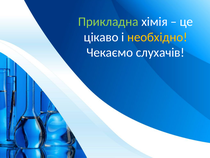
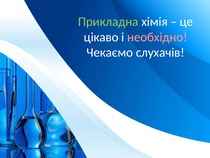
необхідно colour: yellow -> pink
